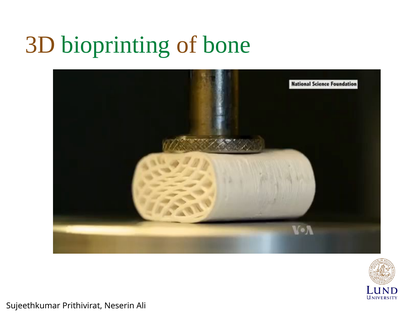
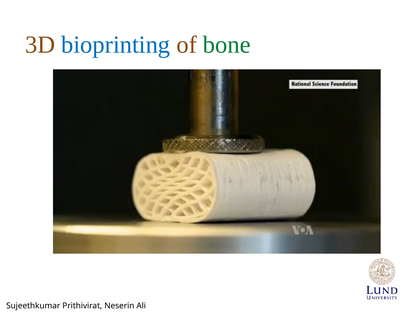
bioprinting colour: green -> blue
